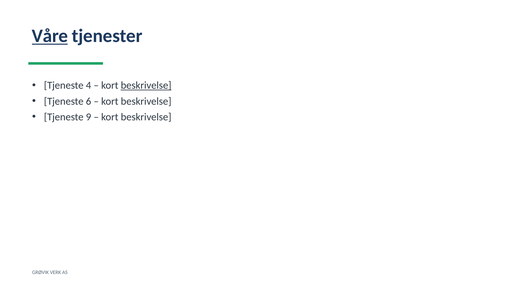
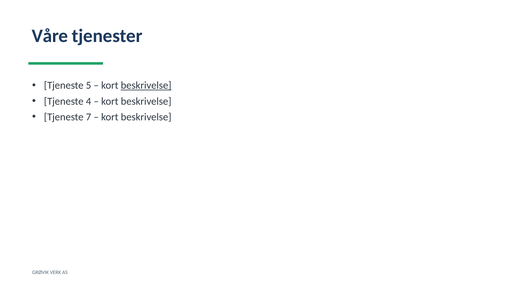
Våre underline: present -> none
4: 4 -> 5
6: 6 -> 4
9: 9 -> 7
